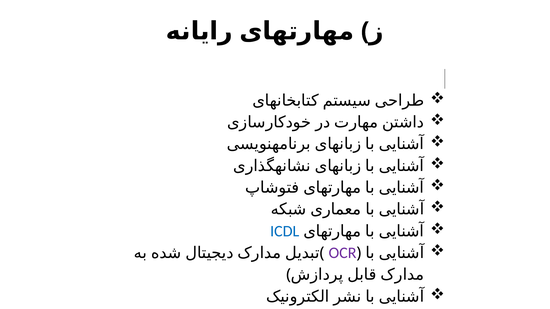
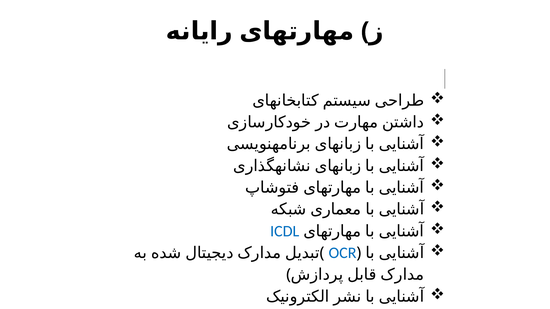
OCR colour: purple -> blue
